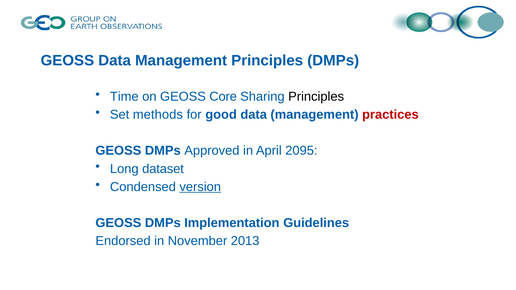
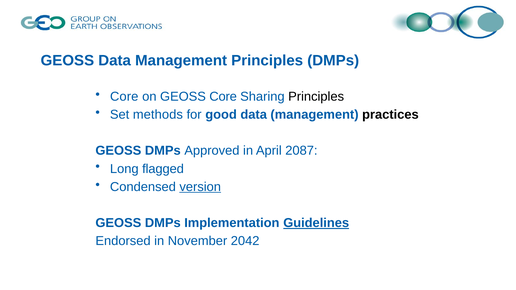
Time at (124, 97): Time -> Core
practices colour: red -> black
2095: 2095 -> 2087
dataset: dataset -> flagged
Guidelines underline: none -> present
2013: 2013 -> 2042
